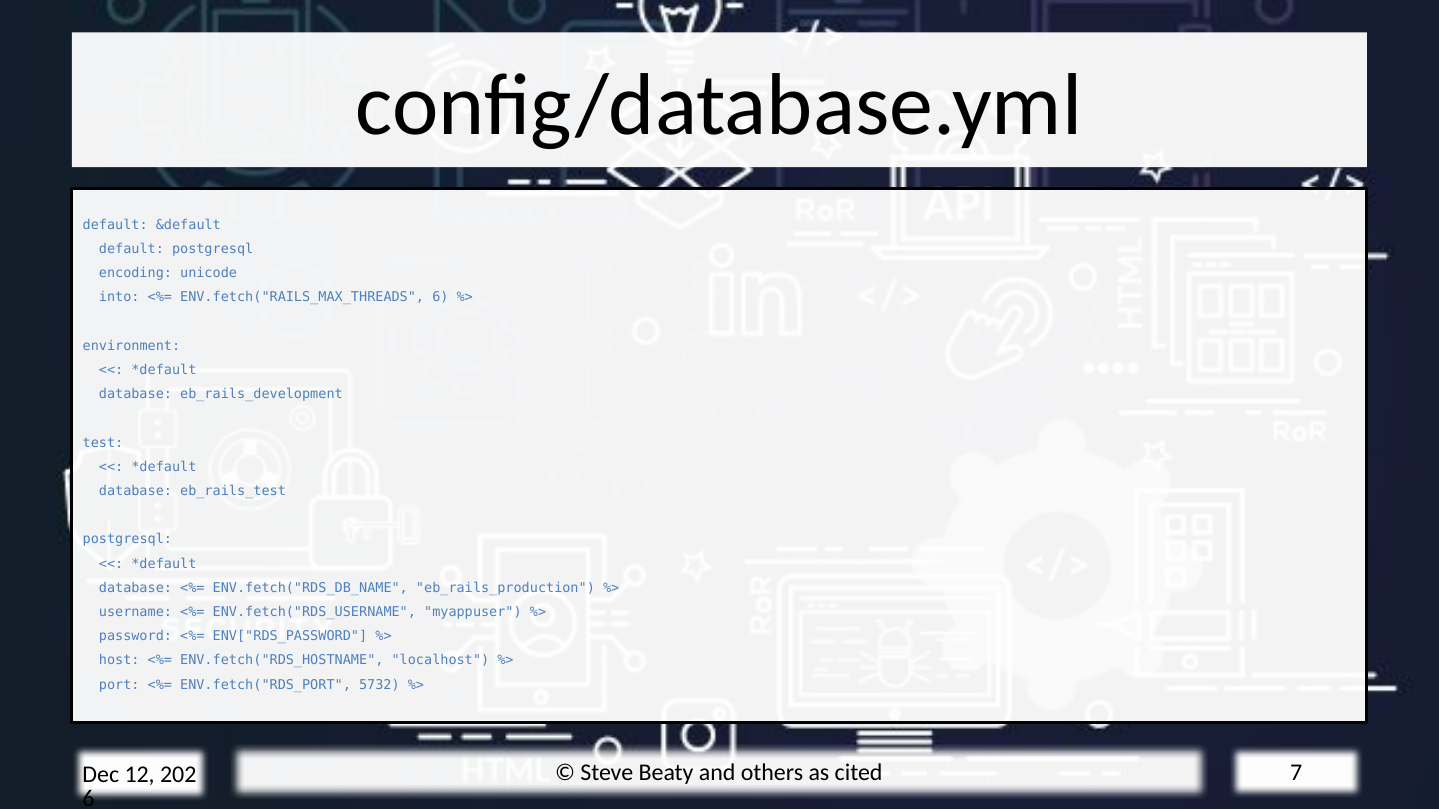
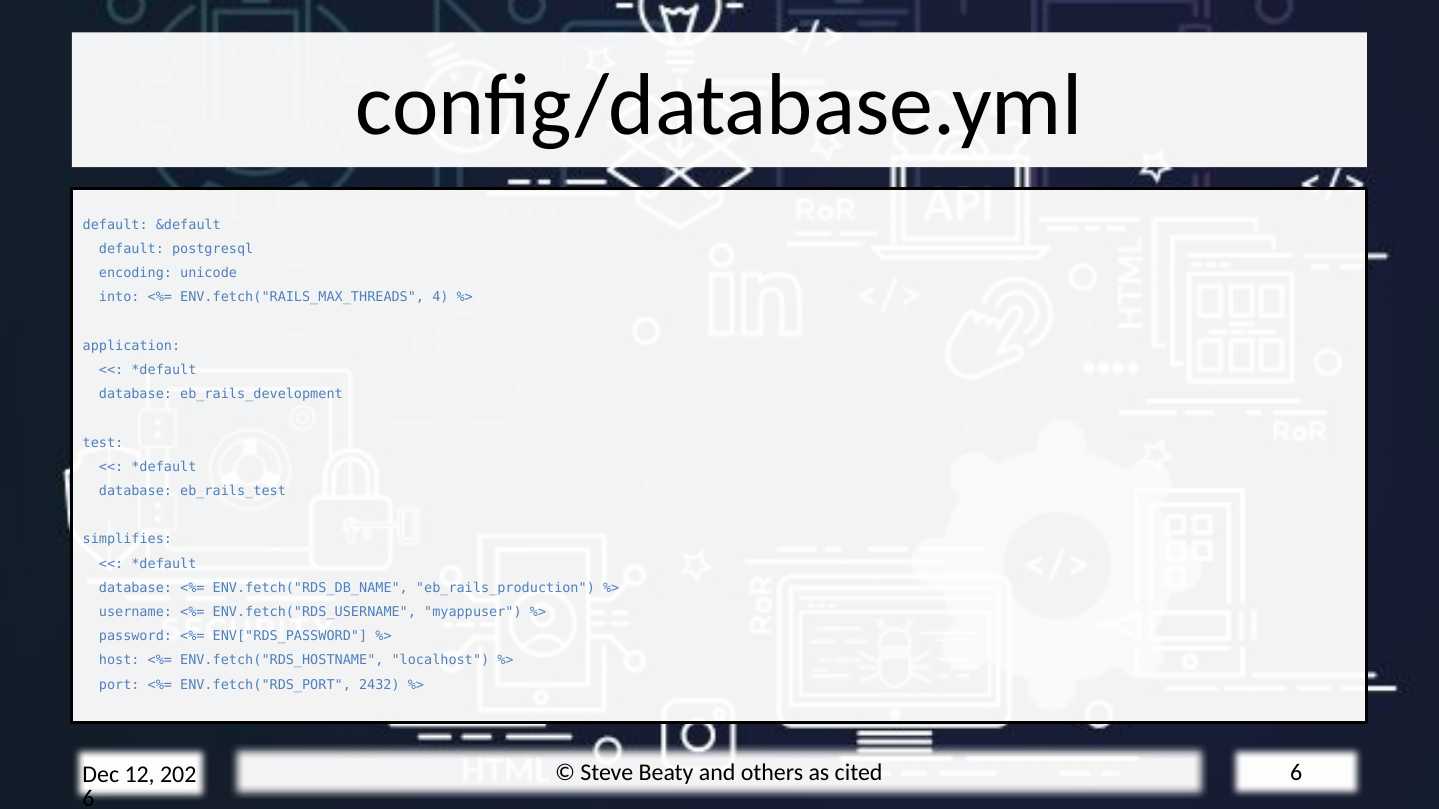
ENV.fetch("RAILS_MAX_THREADS 6: 6 -> 4
environment: environment -> application
postgresql at (127, 540): postgresql -> simplifies
5732: 5732 -> 2432
7 at (1296, 773): 7 -> 6
